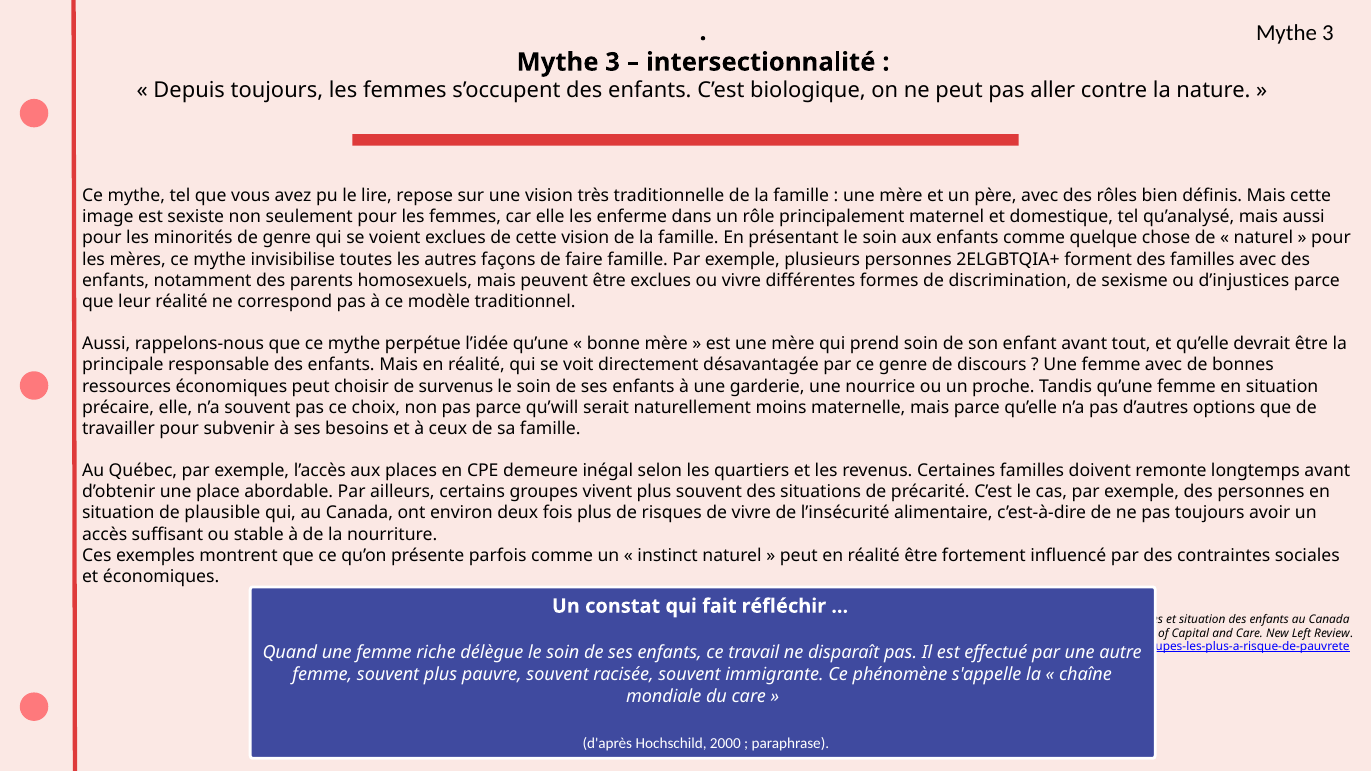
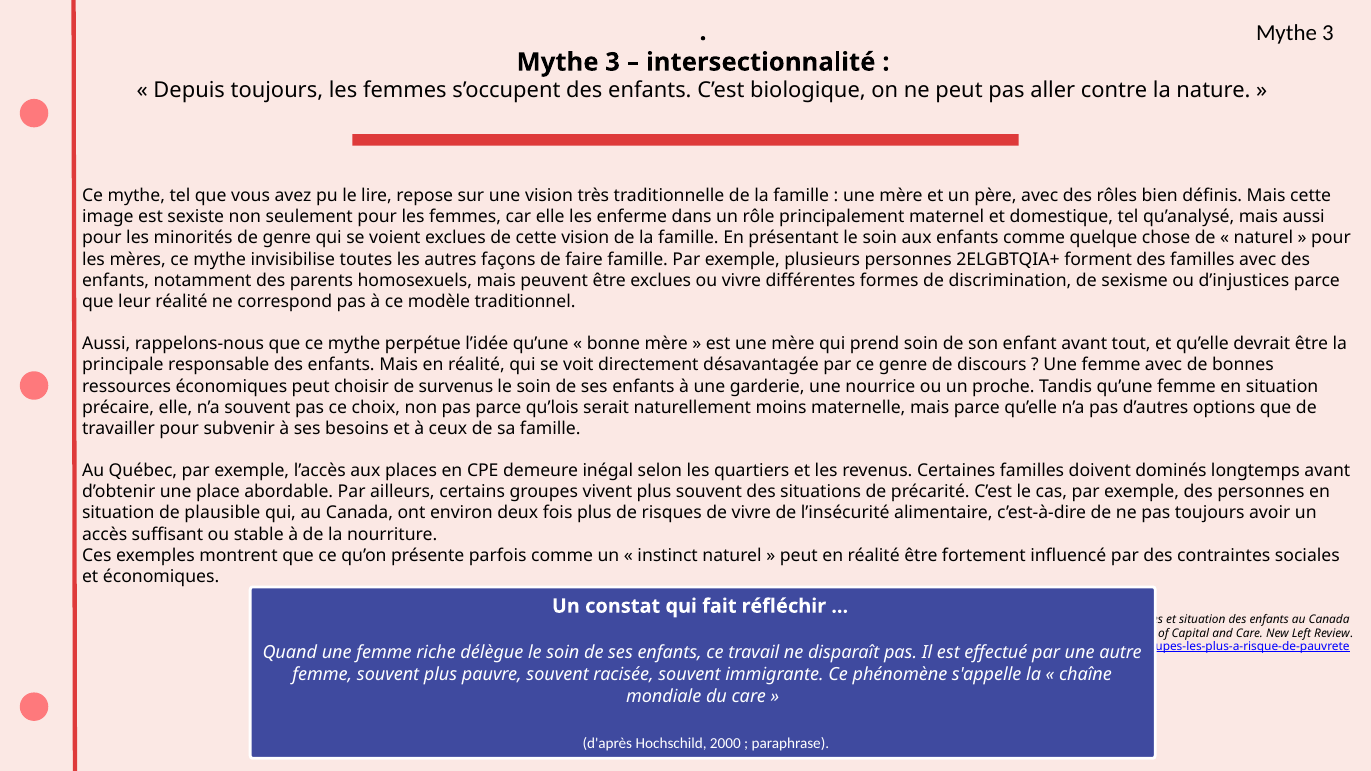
qu’will: qu’will -> qu’lois
remonte: remonte -> dominés
